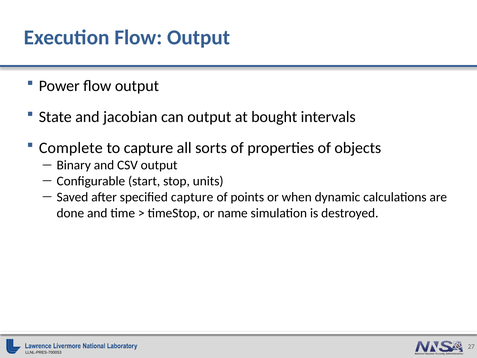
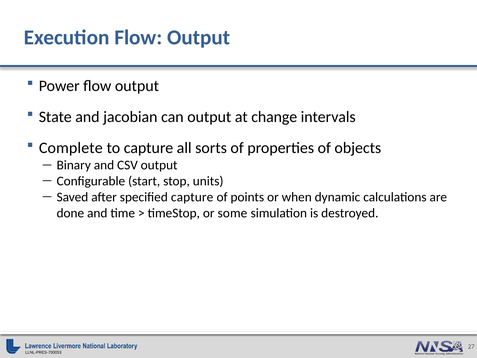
bought: bought -> change
name: name -> some
